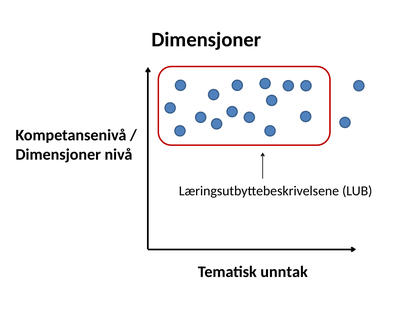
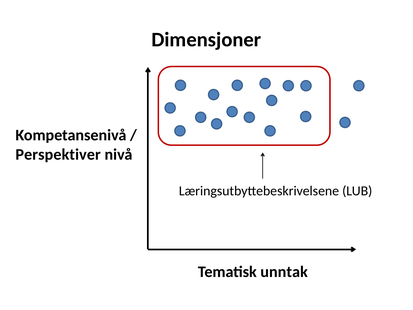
Dimensjoner at (58, 154): Dimensjoner -> Perspektiver
